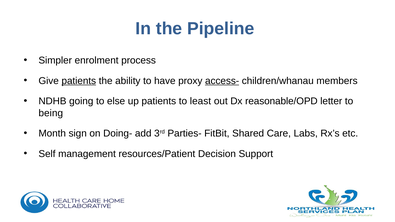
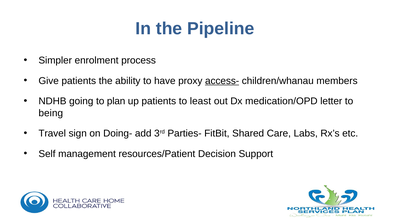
patients at (79, 81) underline: present -> none
else: else -> plan
reasonable/OPD: reasonable/OPD -> medication/OPD
Month: Month -> Travel
